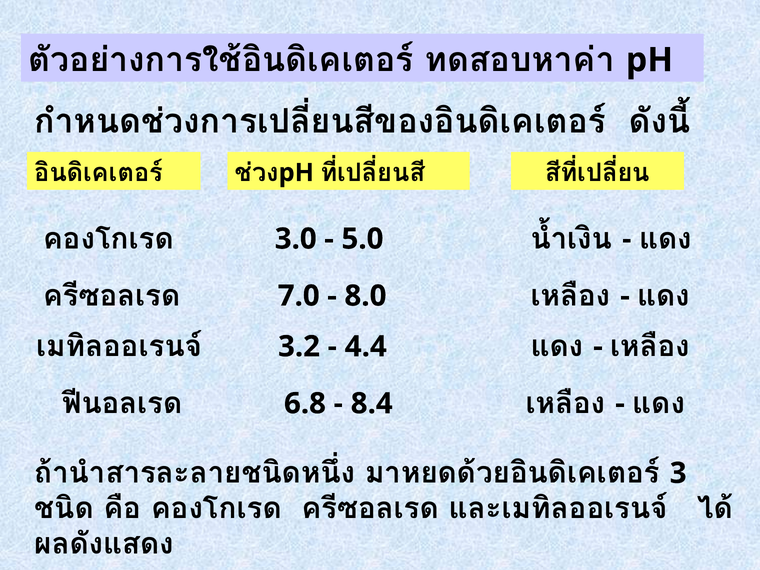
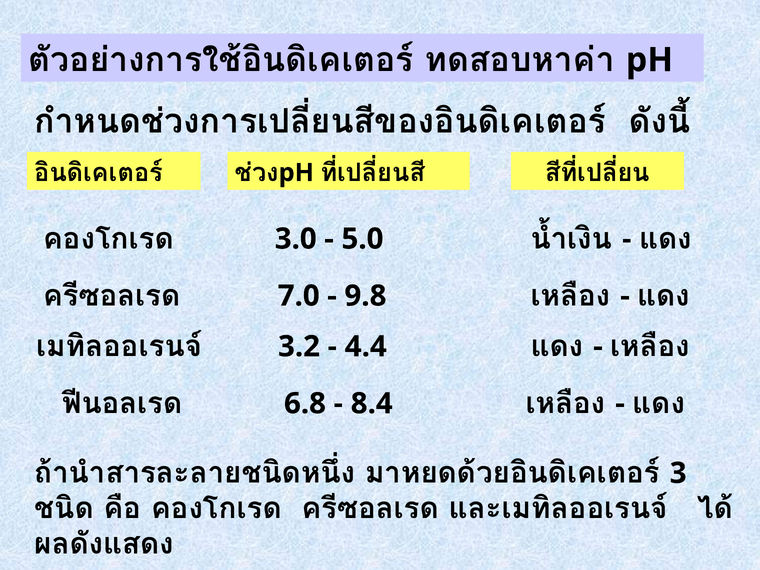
8.0: 8.0 -> 9.8
